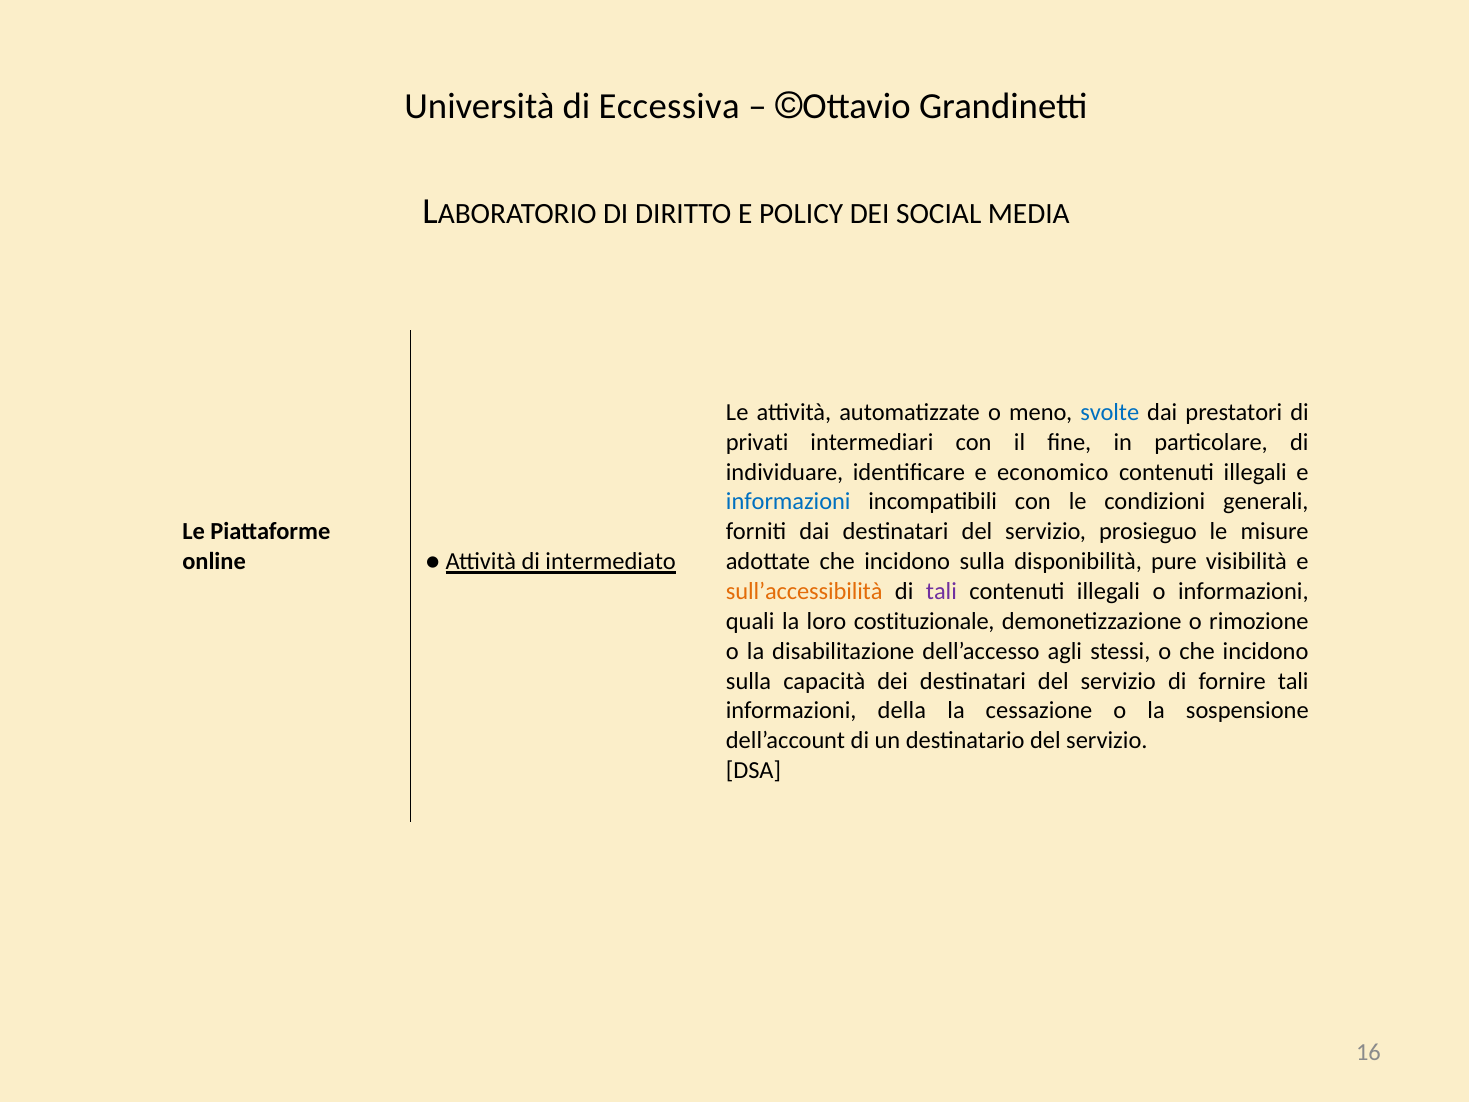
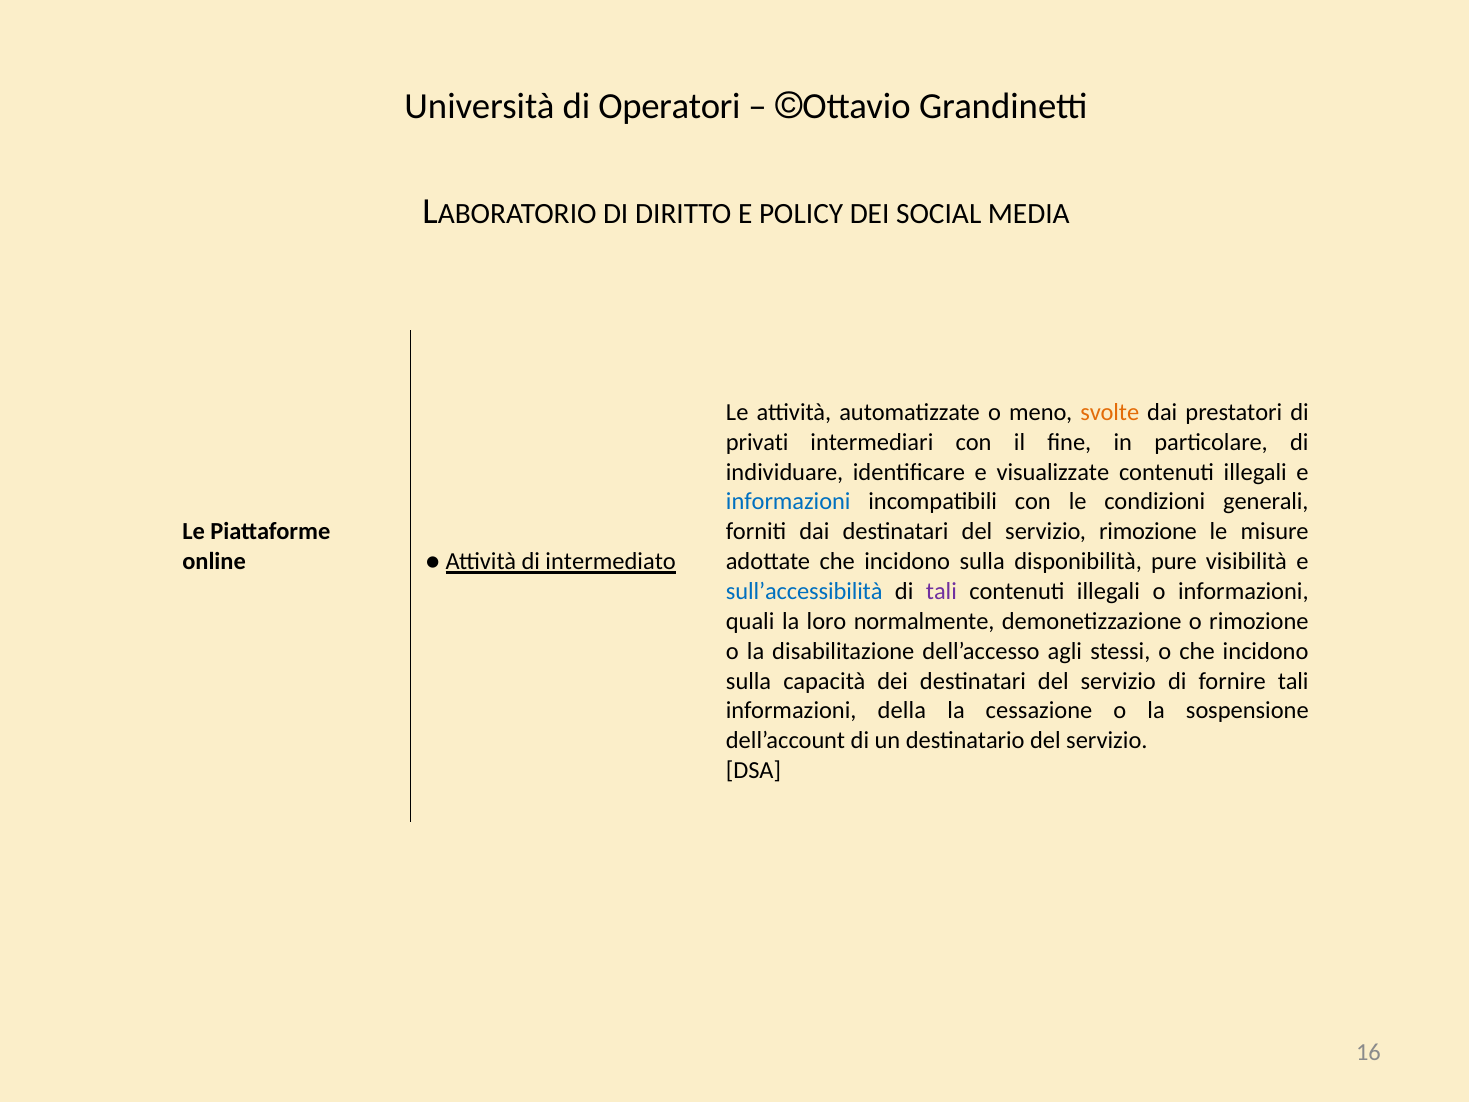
Eccessiva: Eccessiva -> Operatori
svolte colour: blue -> orange
economico: economico -> visualizzate
servizio prosieguo: prosieguo -> rimozione
sull’accessibilità colour: orange -> blue
costituzionale: costituzionale -> normalmente
